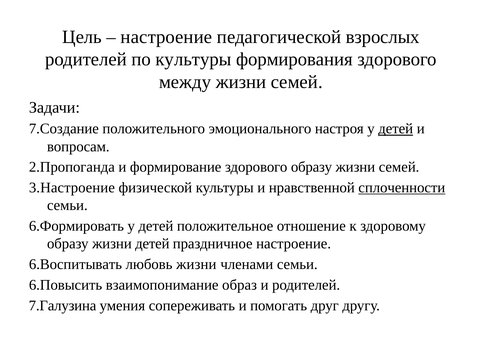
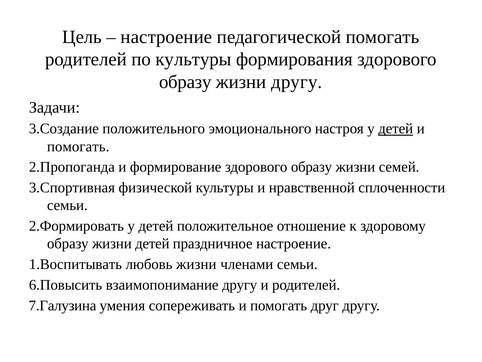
педагогической взрослых: взрослых -> помогать
между at (185, 82): между -> образу
семей at (297, 82): семей -> другу
7.Создание: 7.Создание -> 3.Создание
вопросам at (78, 146): вопросам -> помогать
3.Настроение: 3.Настроение -> 3.Спортивная
сплоченности underline: present -> none
6.Формировать: 6.Формировать -> 2.Формировать
6.Воспитывать: 6.Воспитывать -> 1.Воспитывать
взаимопонимание образ: образ -> другу
